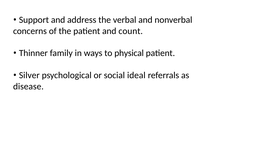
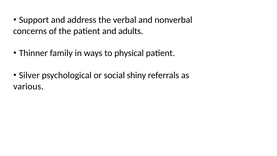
count: count -> adults
ideal: ideal -> shiny
disease: disease -> various
